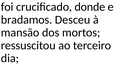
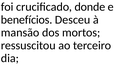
bradamos: bradamos -> benefícios
